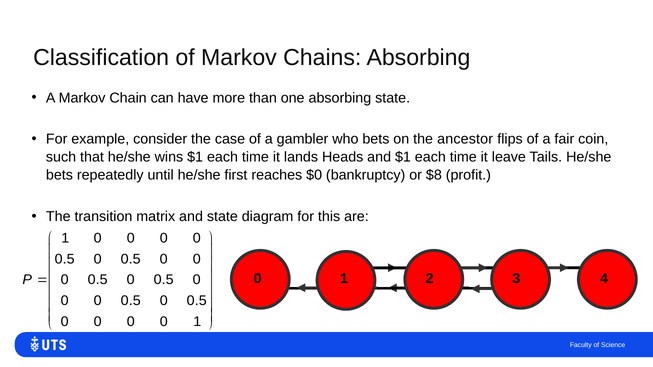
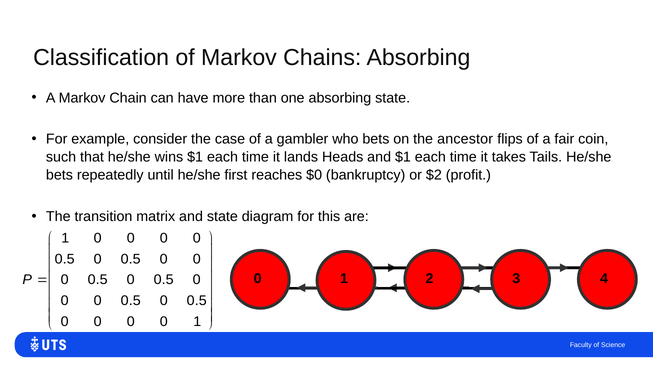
leave: leave -> takes
$8: $8 -> $2
